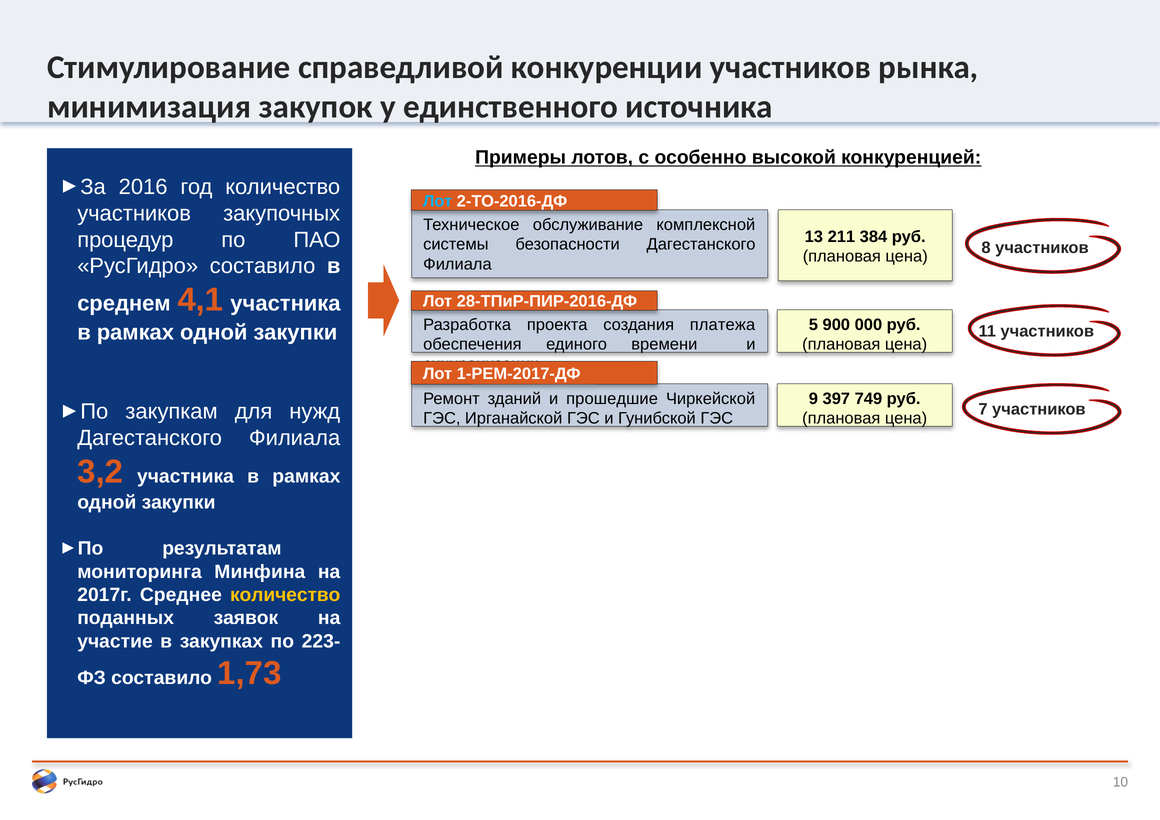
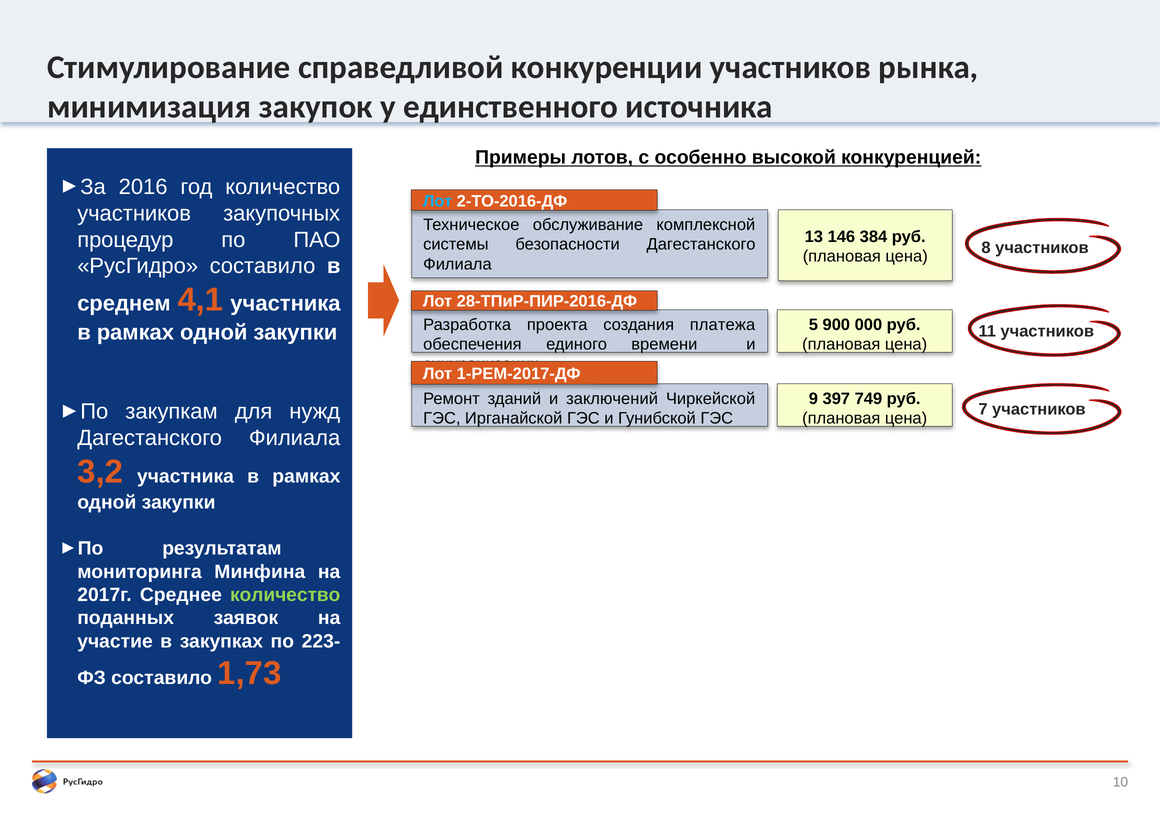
211: 211 -> 146
прошедшие: прошедшие -> заключений
количество at (285, 595) colour: yellow -> light green
